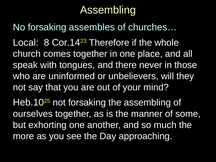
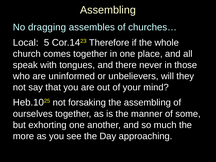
No forsaking: forsaking -> dragging
8: 8 -> 5
